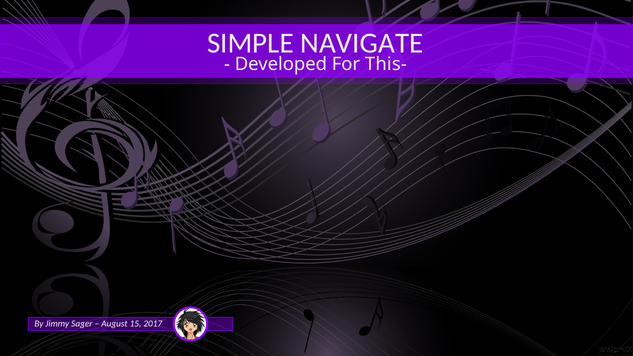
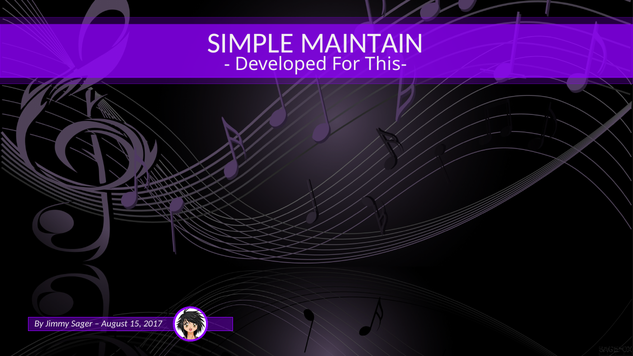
NAVIGATE: NAVIGATE -> MAINTAIN
